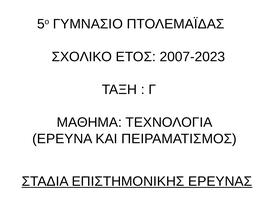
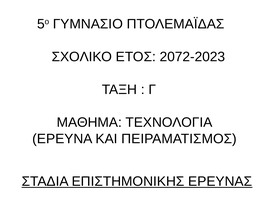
2007-2023: 2007-2023 -> 2072-2023
